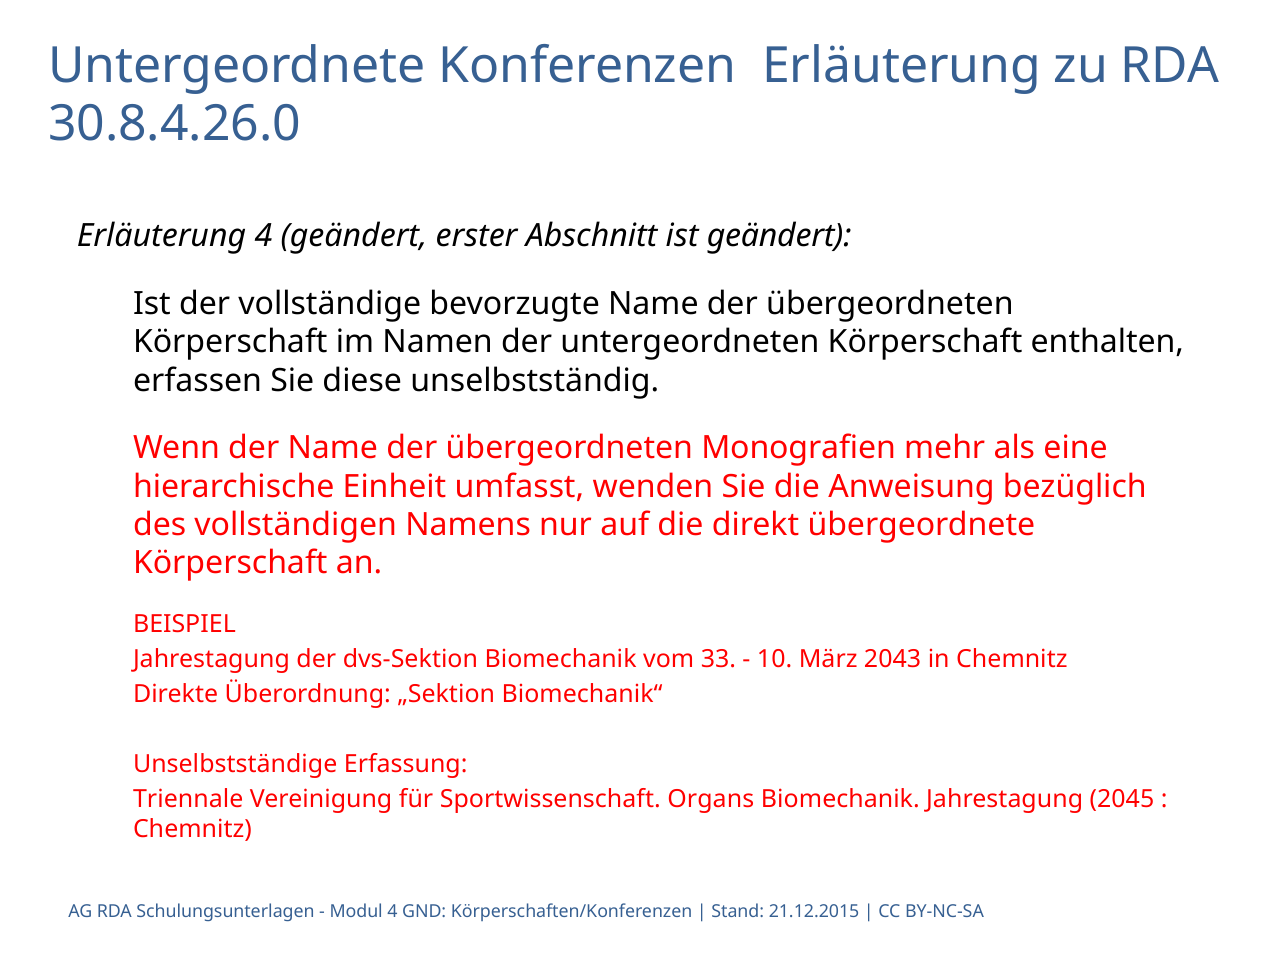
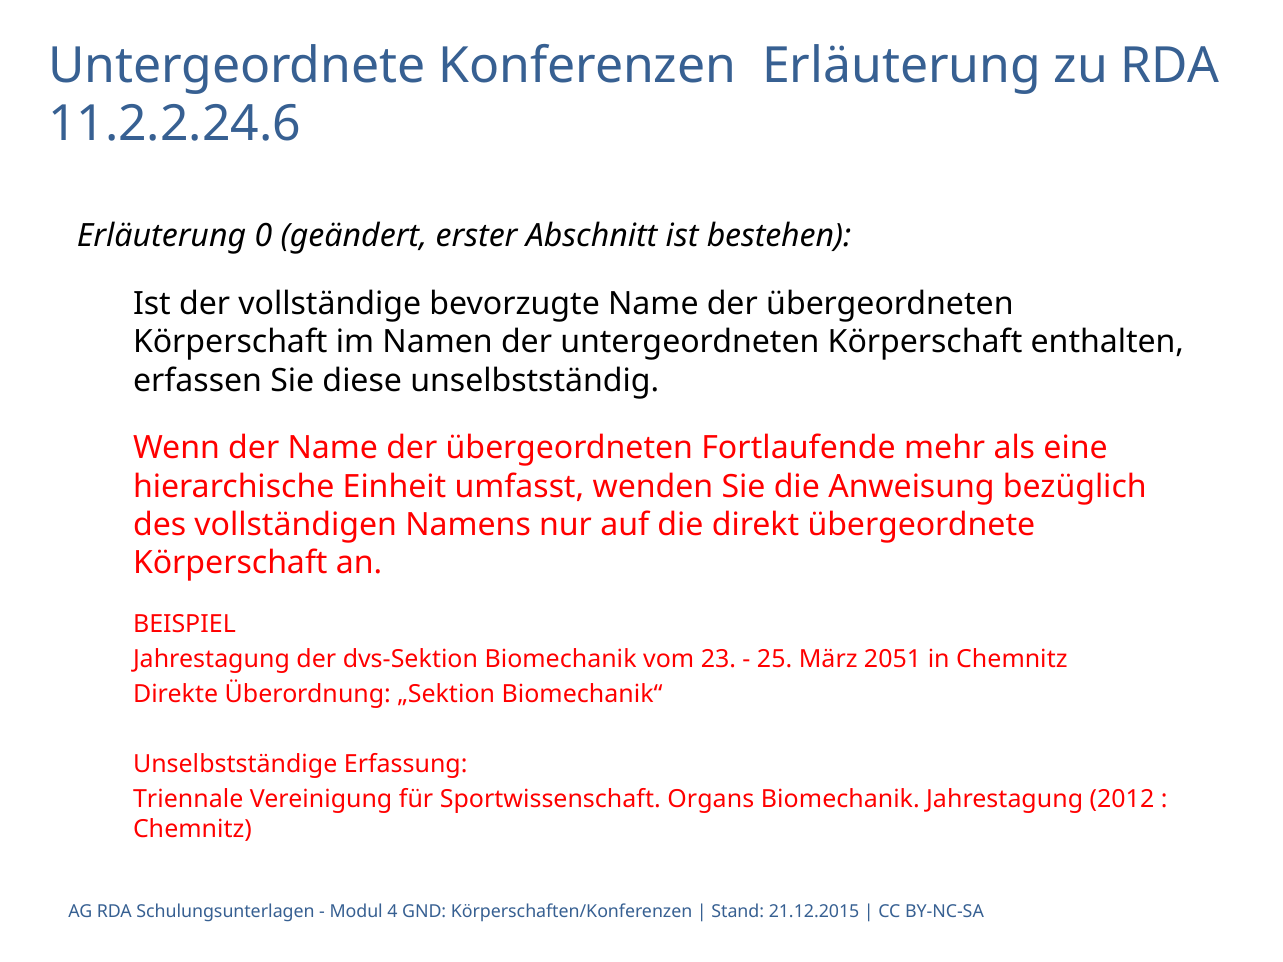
30.8.4.26.0: 30.8.4.26.0 -> 11.2.2.24.6
Erläuterung 4: 4 -> 0
ist geändert: geändert -> bestehen
Monografien: Monografien -> Fortlaufende
33: 33 -> 23
10: 10 -> 25
2043: 2043 -> 2051
2045: 2045 -> 2012
